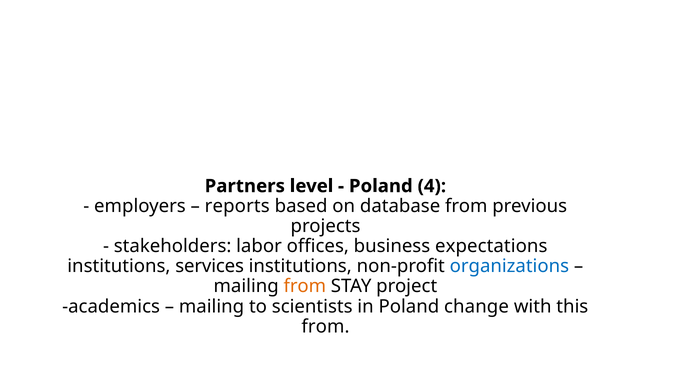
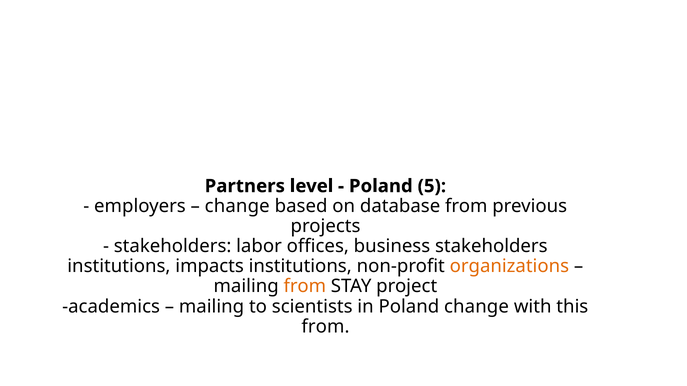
4: 4 -> 5
reports at (237, 206): reports -> change
business expectations: expectations -> stakeholders
services: services -> impacts
organizations colour: blue -> orange
